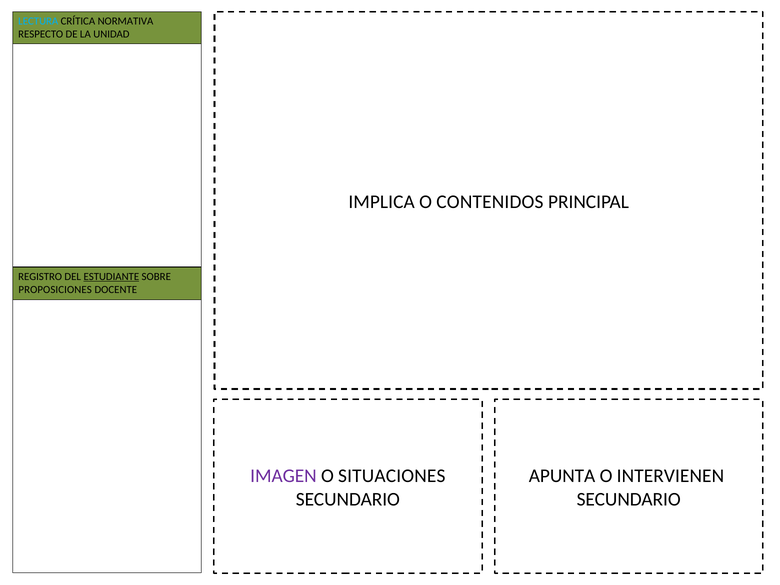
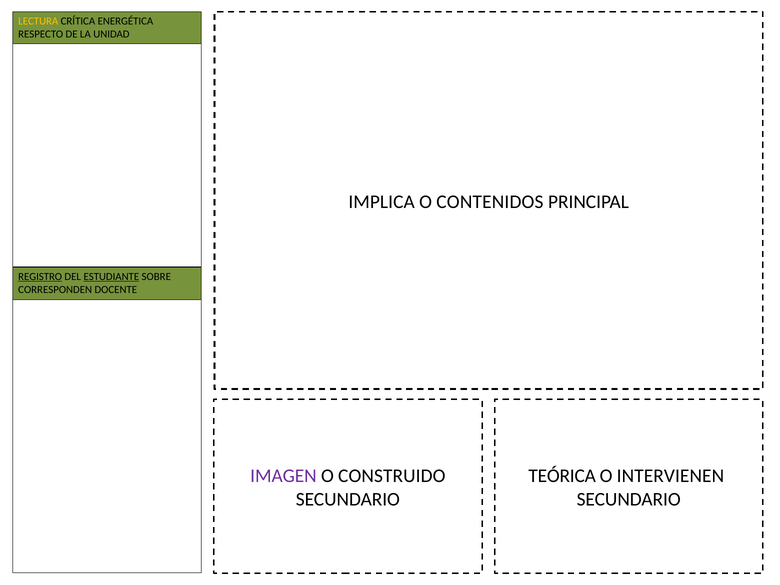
LECTURA colour: light blue -> yellow
NORMATIVA: NORMATIVA -> ENERGÉTICA
REGISTRO underline: none -> present
PROPOSICIONES: PROPOSICIONES -> CORRESPONDEN
SITUACIONES: SITUACIONES -> CONSTRUIDO
APUNTA: APUNTA -> TEÓRICA
